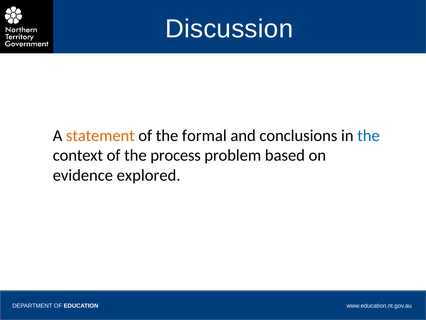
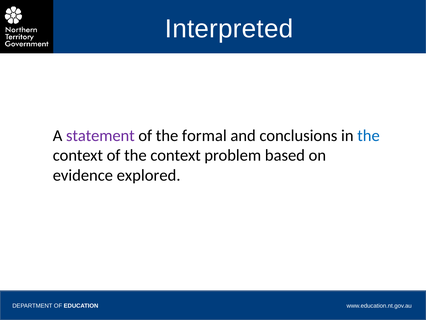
Discussion: Discussion -> Interpreted
statement colour: orange -> purple
of the process: process -> context
